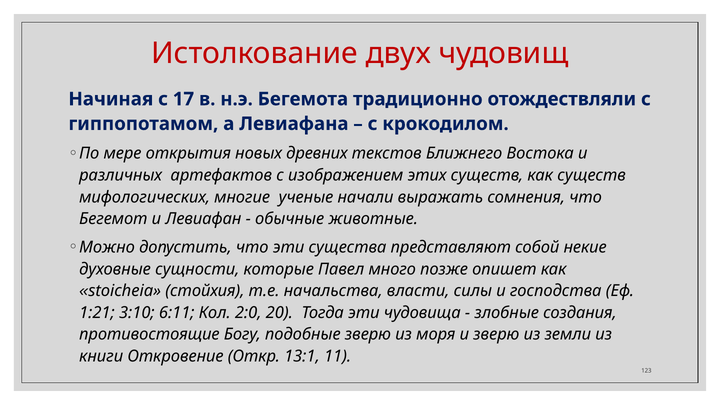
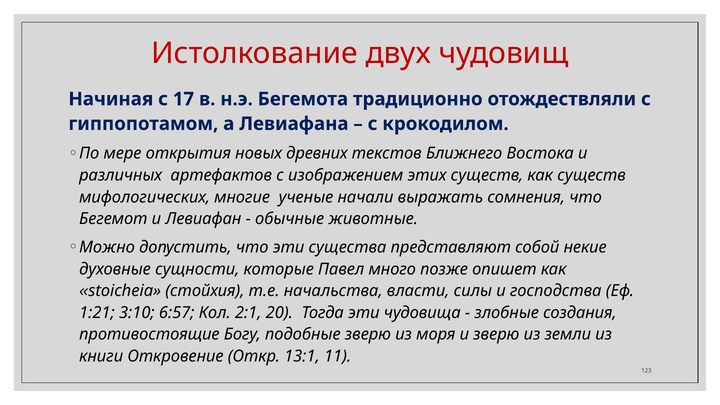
6:11: 6:11 -> 6:57
2:0: 2:0 -> 2:1
